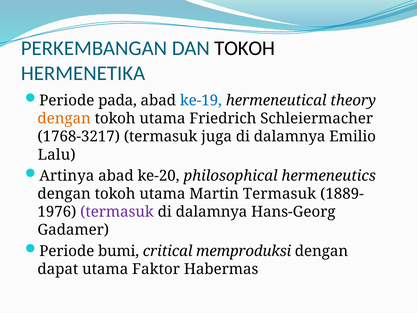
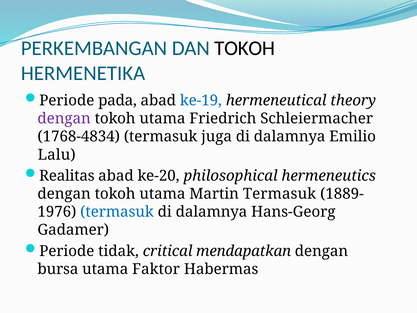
dengan at (64, 118) colour: orange -> purple
1768-3217: 1768-3217 -> 1768-4834
Artinya: Artinya -> Realitas
termasuk at (117, 212) colour: purple -> blue
bumi: bumi -> tidak
memproduksi: memproduksi -> mendapatkan
dapat: dapat -> bursa
